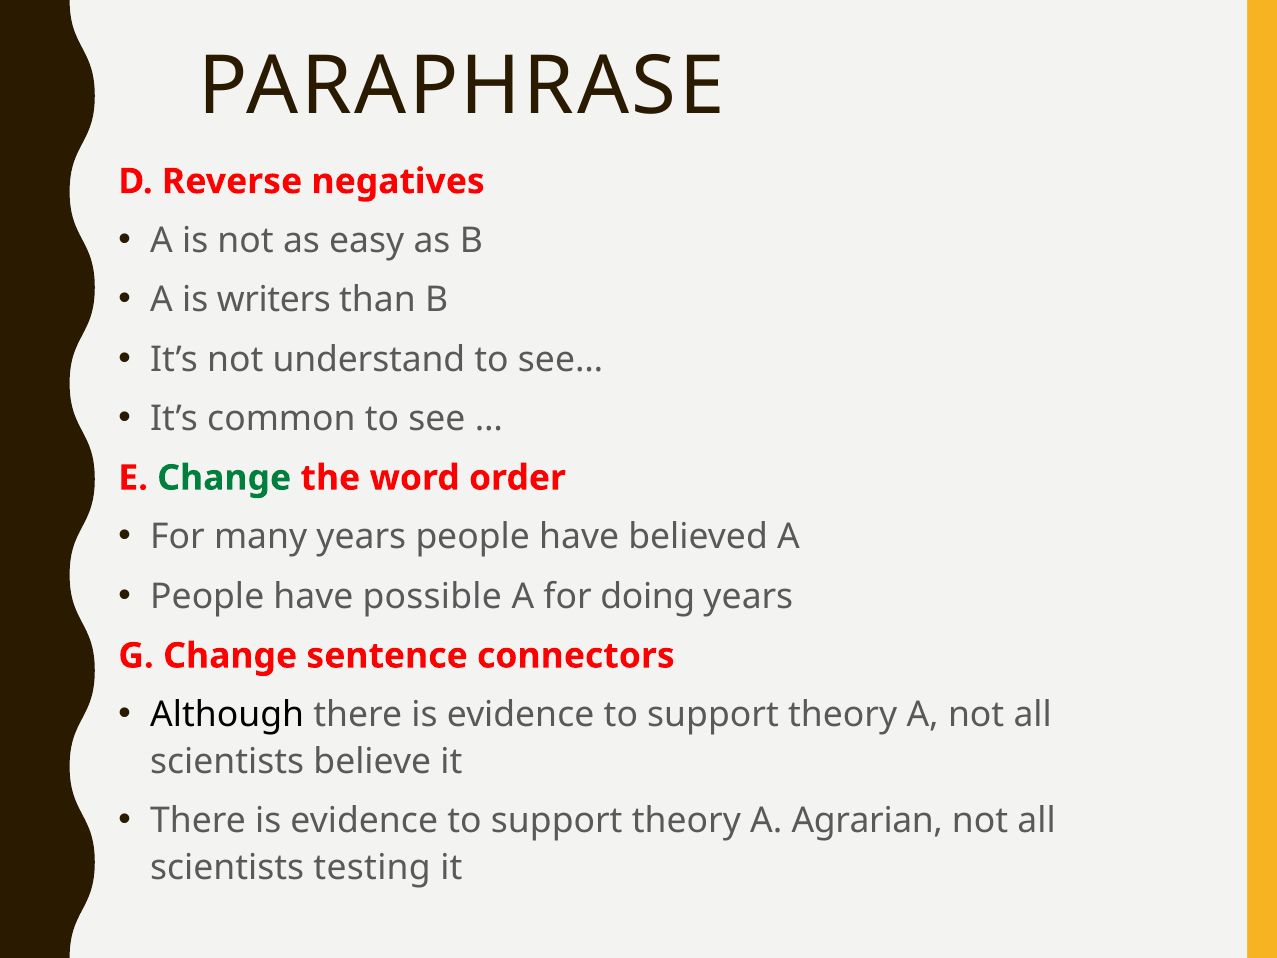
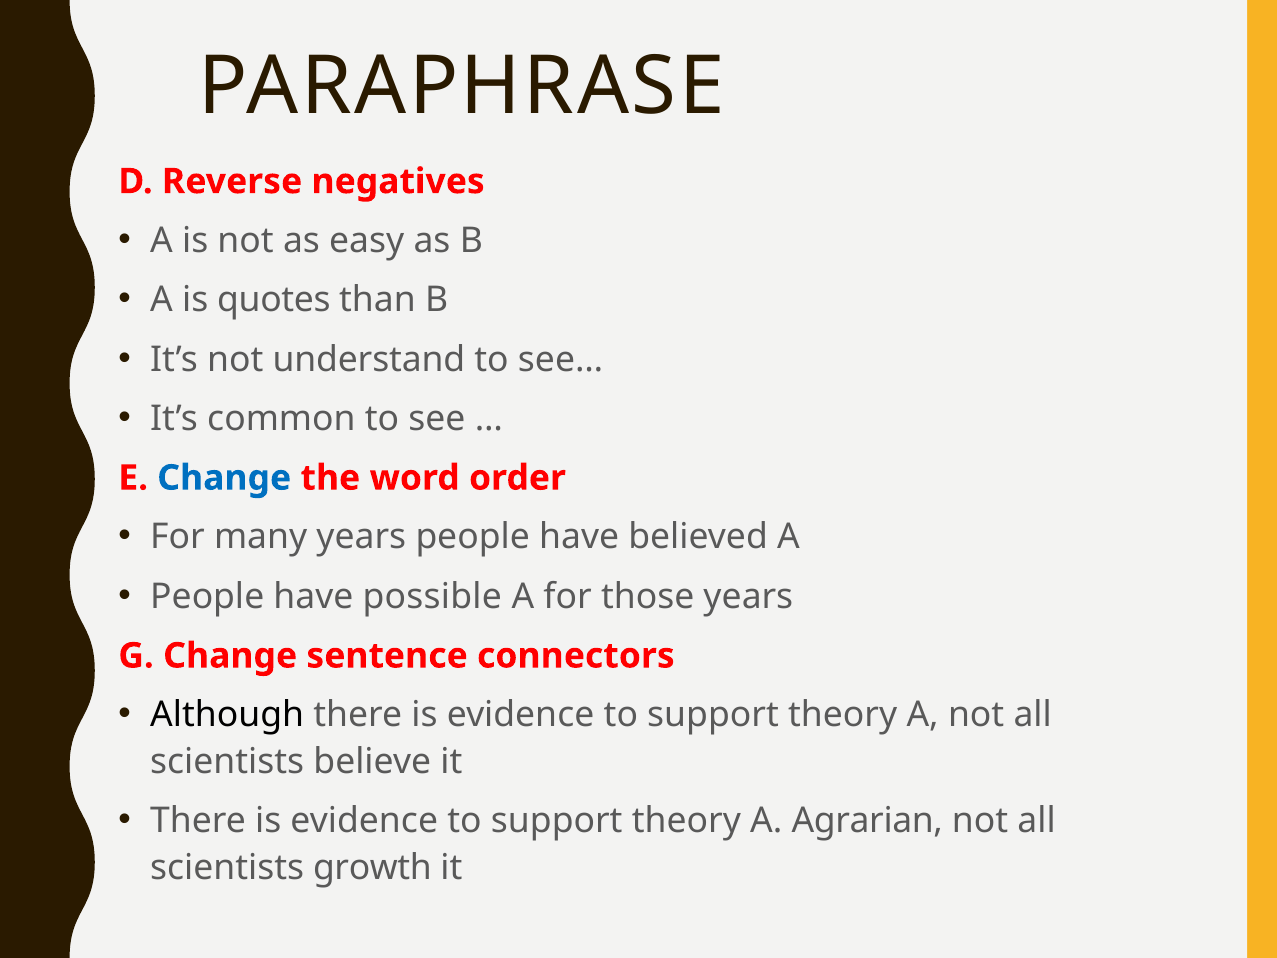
writers: writers -> quotes
Change at (224, 478) colour: green -> blue
doing: doing -> those
testing: testing -> growth
